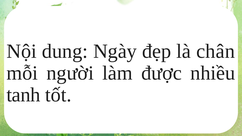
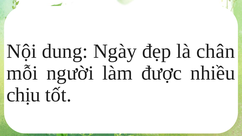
tanh: tanh -> chịu
